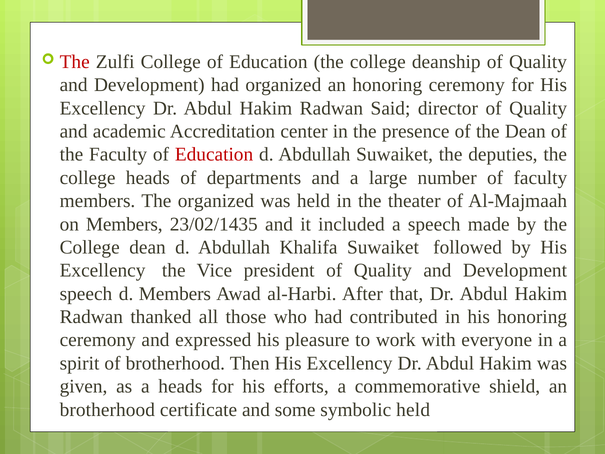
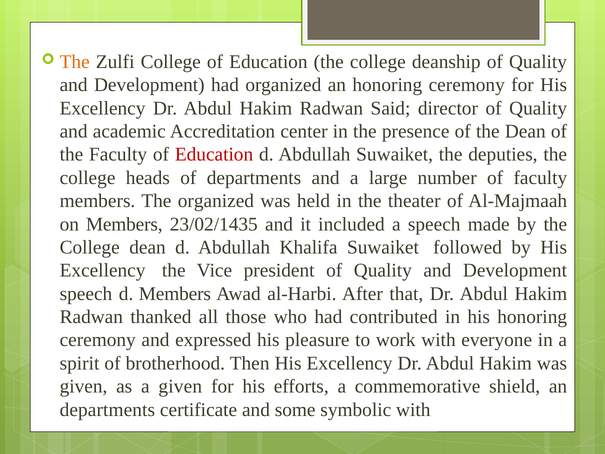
The at (75, 62) colour: red -> orange
a heads: heads -> given
brotherhood at (107, 409): brotherhood -> departments
symbolic held: held -> with
